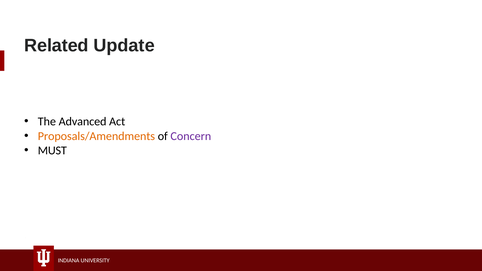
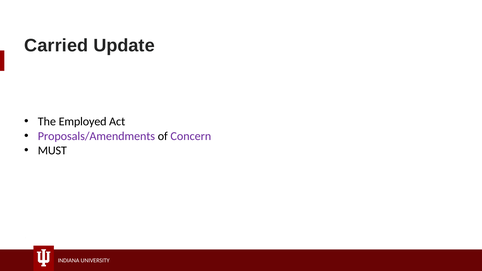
Related: Related -> Carried
Advanced: Advanced -> Employed
Proposals/Amendments colour: orange -> purple
